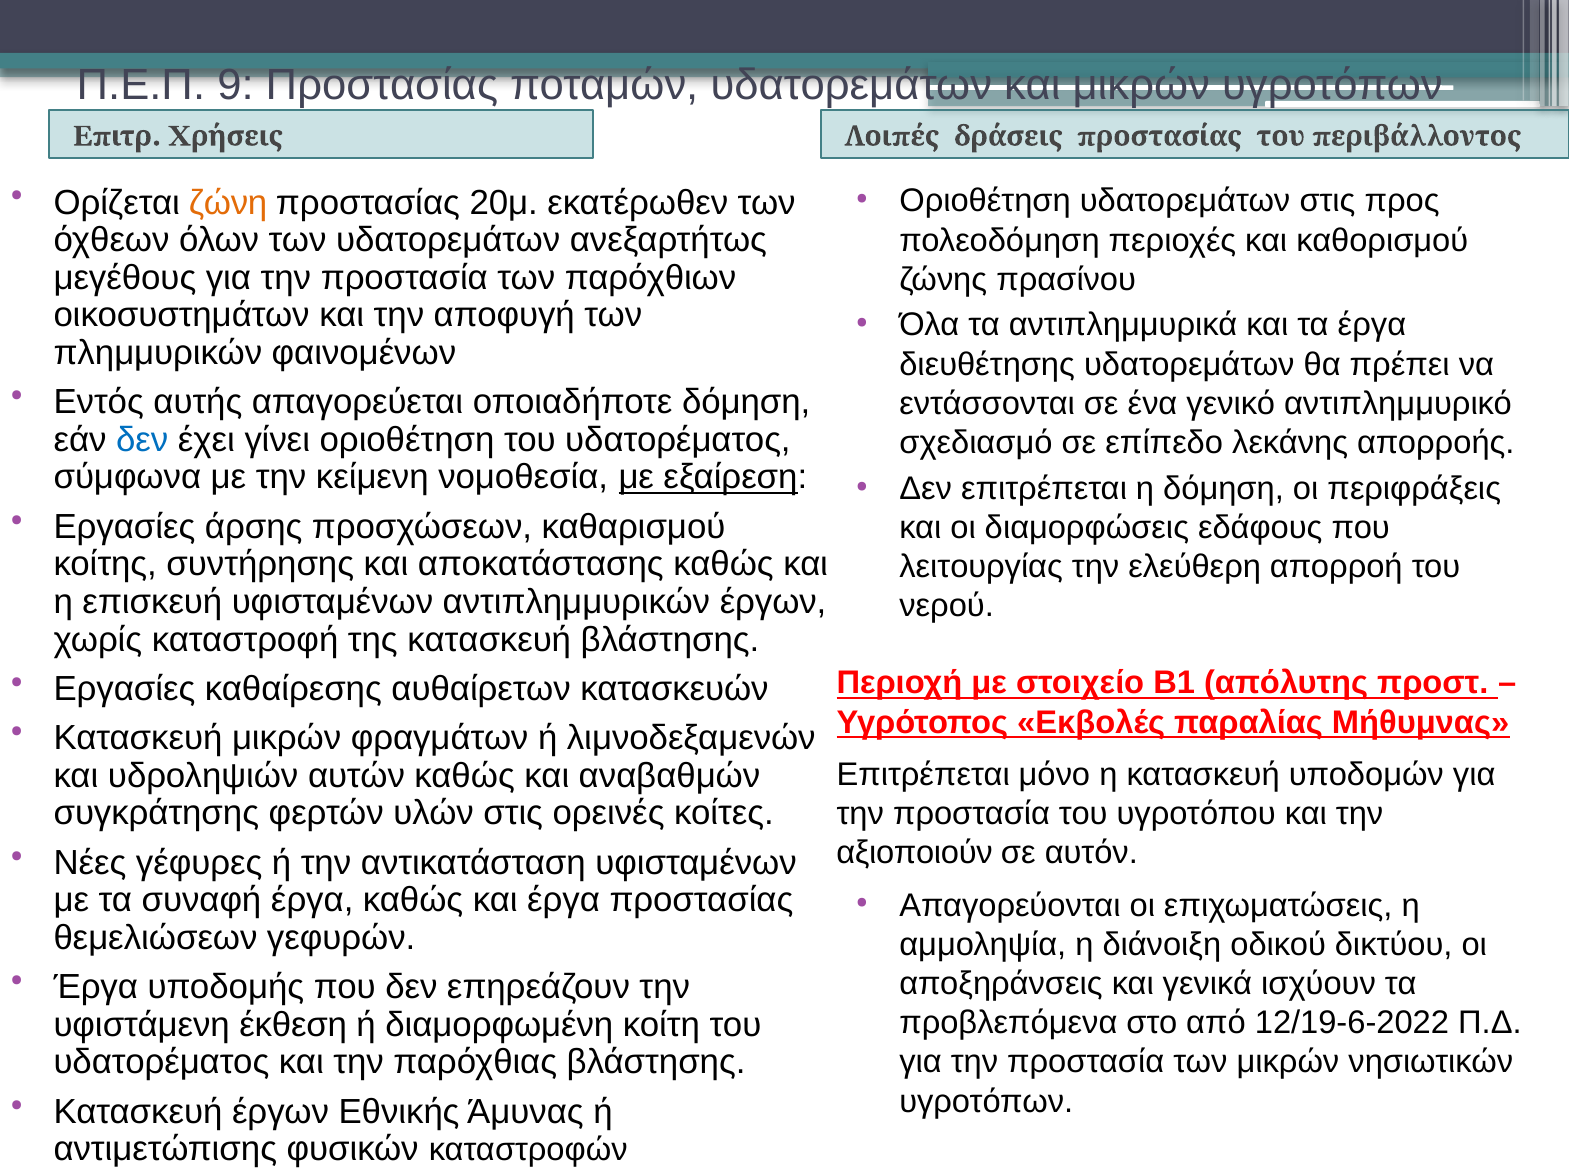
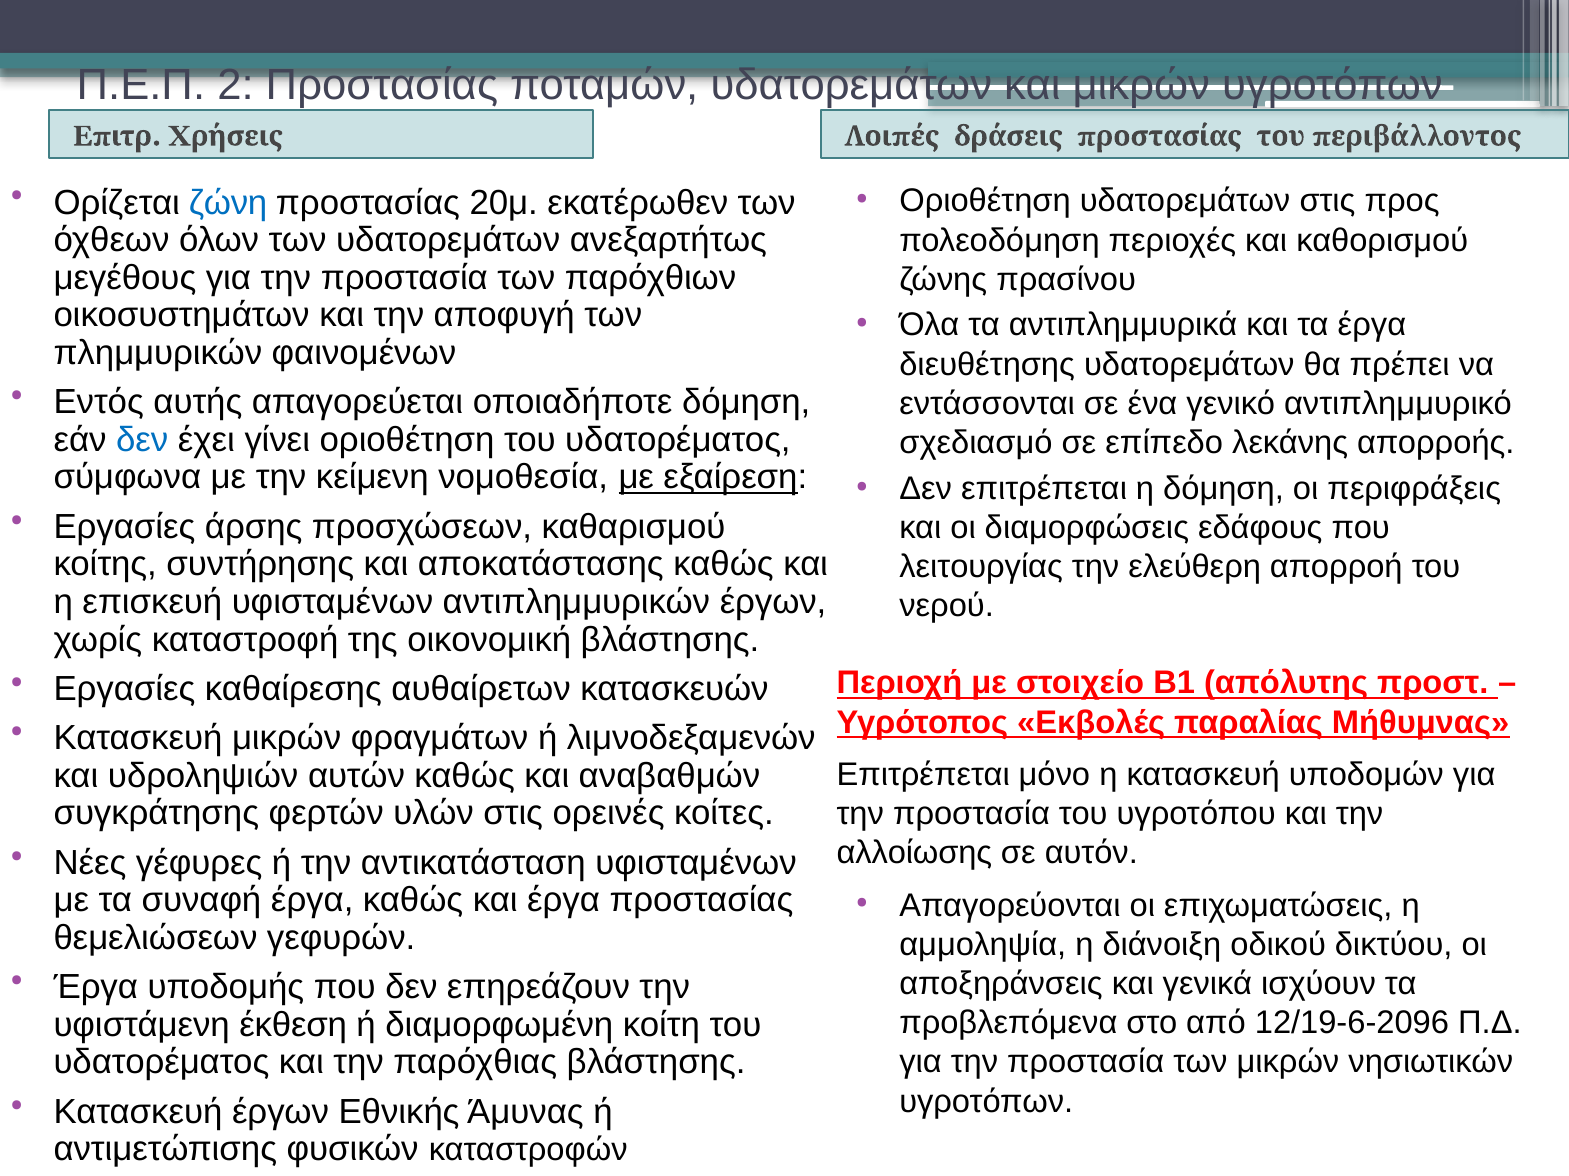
9: 9 -> 2
ζώνη colour: orange -> blue
της κατασκευή: κατασκευή -> οικονομική
αξιοποιούν: αξιοποιούν -> αλλοίωσης
12/19-6-2022: 12/19-6-2022 -> 12/19-6-2096
